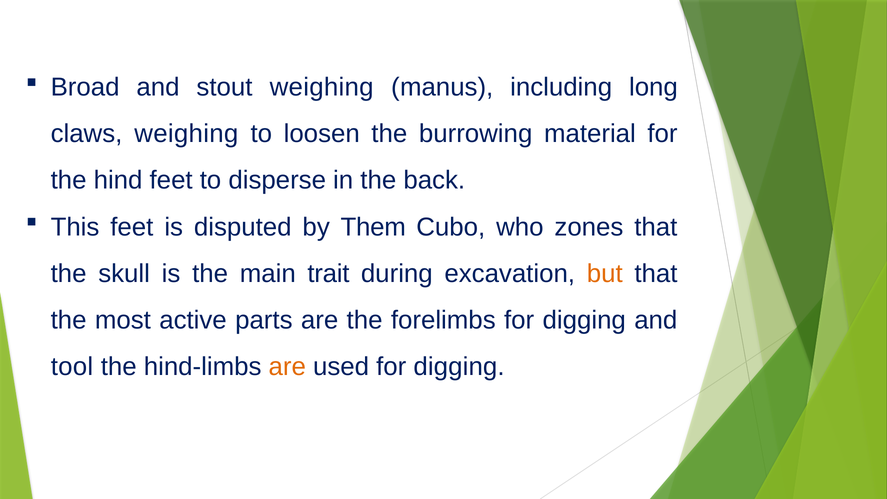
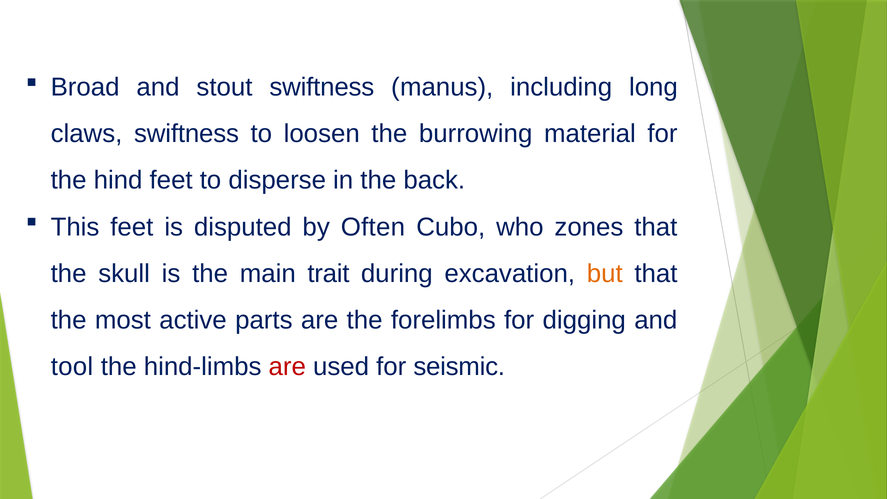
stout weighing: weighing -> swiftness
claws weighing: weighing -> swiftness
Them: Them -> Often
are at (287, 367) colour: orange -> red
used for digging: digging -> seismic
